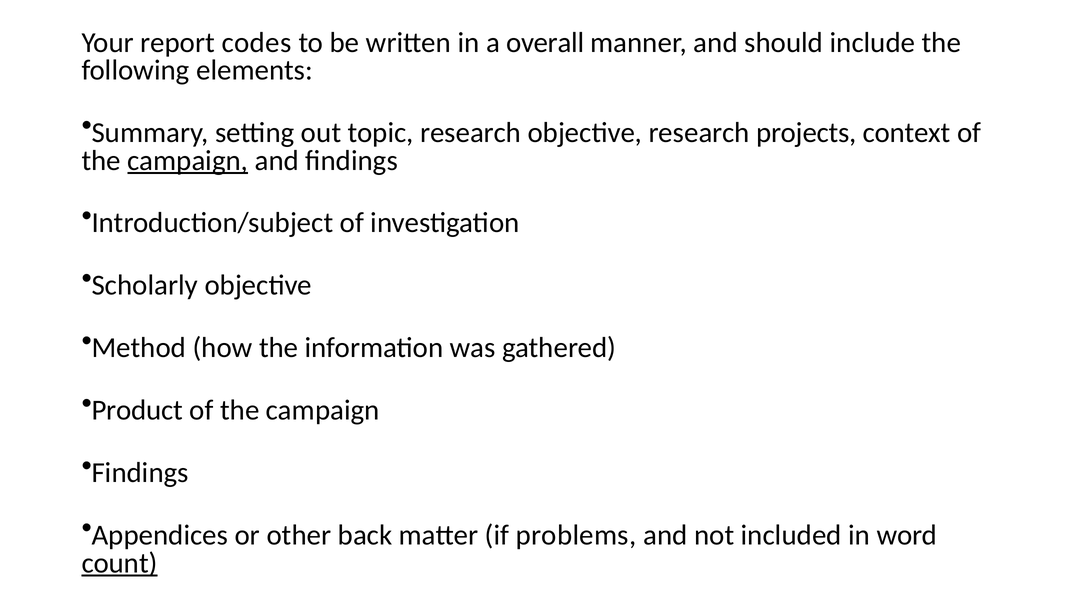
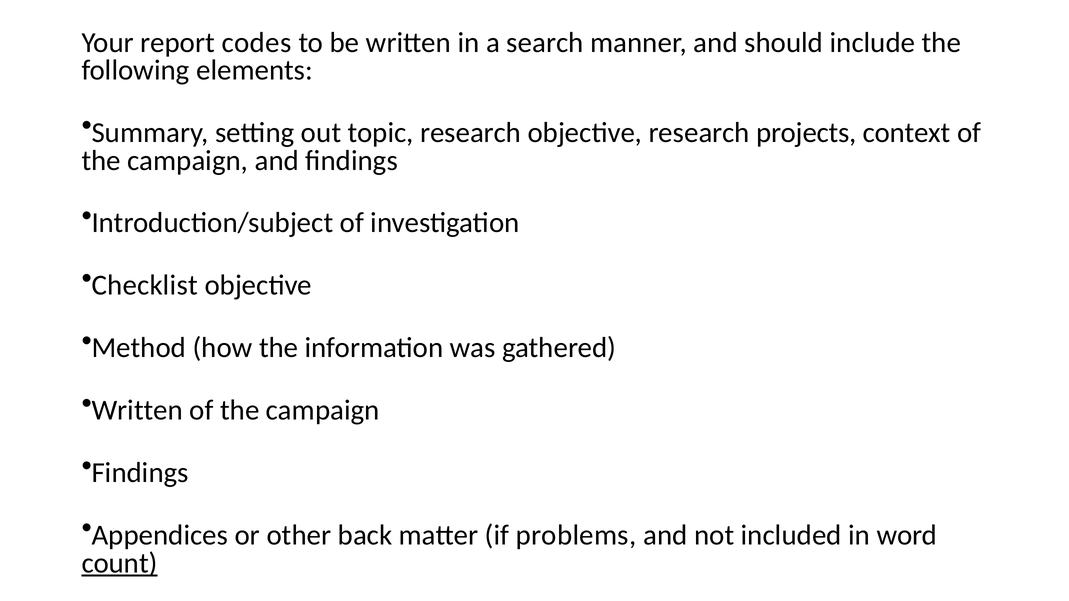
overall: overall -> search
campaign at (188, 161) underline: present -> none
Scholarly: Scholarly -> Checklist
Product at (137, 411): Product -> Written
